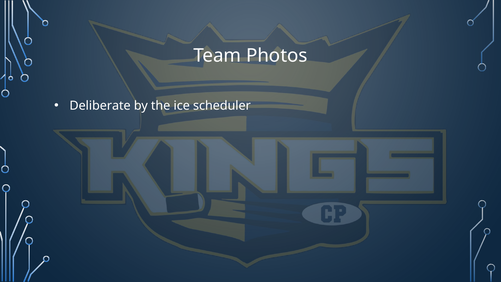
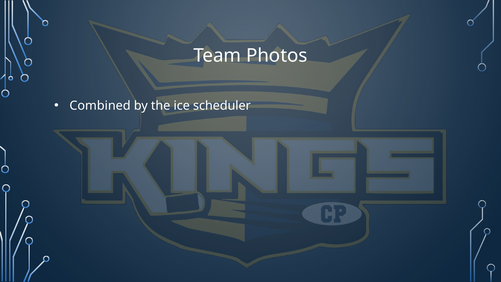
Deliberate: Deliberate -> Combined
